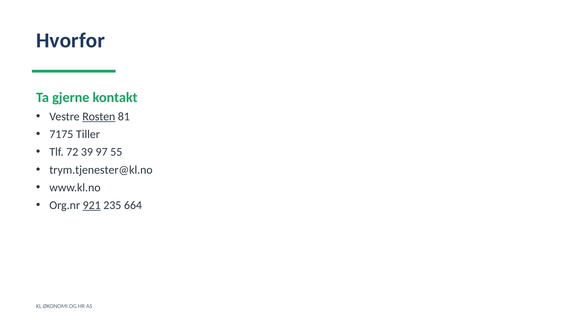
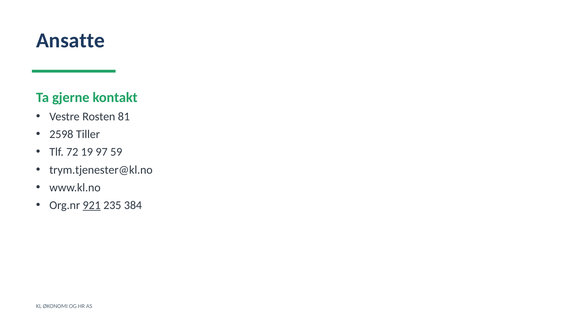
Hvorfor: Hvorfor -> Ansatte
Rosten underline: present -> none
7175: 7175 -> 2598
39: 39 -> 19
55: 55 -> 59
664: 664 -> 384
